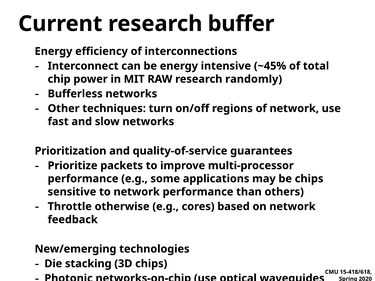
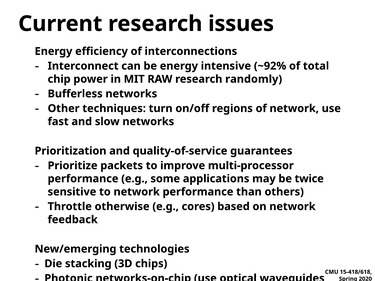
buffer: buffer -> issues
~45%: ~45% -> ~92%
be chips: chips -> twice
